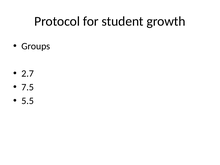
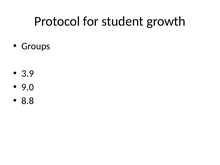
2.7: 2.7 -> 3.9
7.5: 7.5 -> 9.0
5.5: 5.5 -> 8.8
